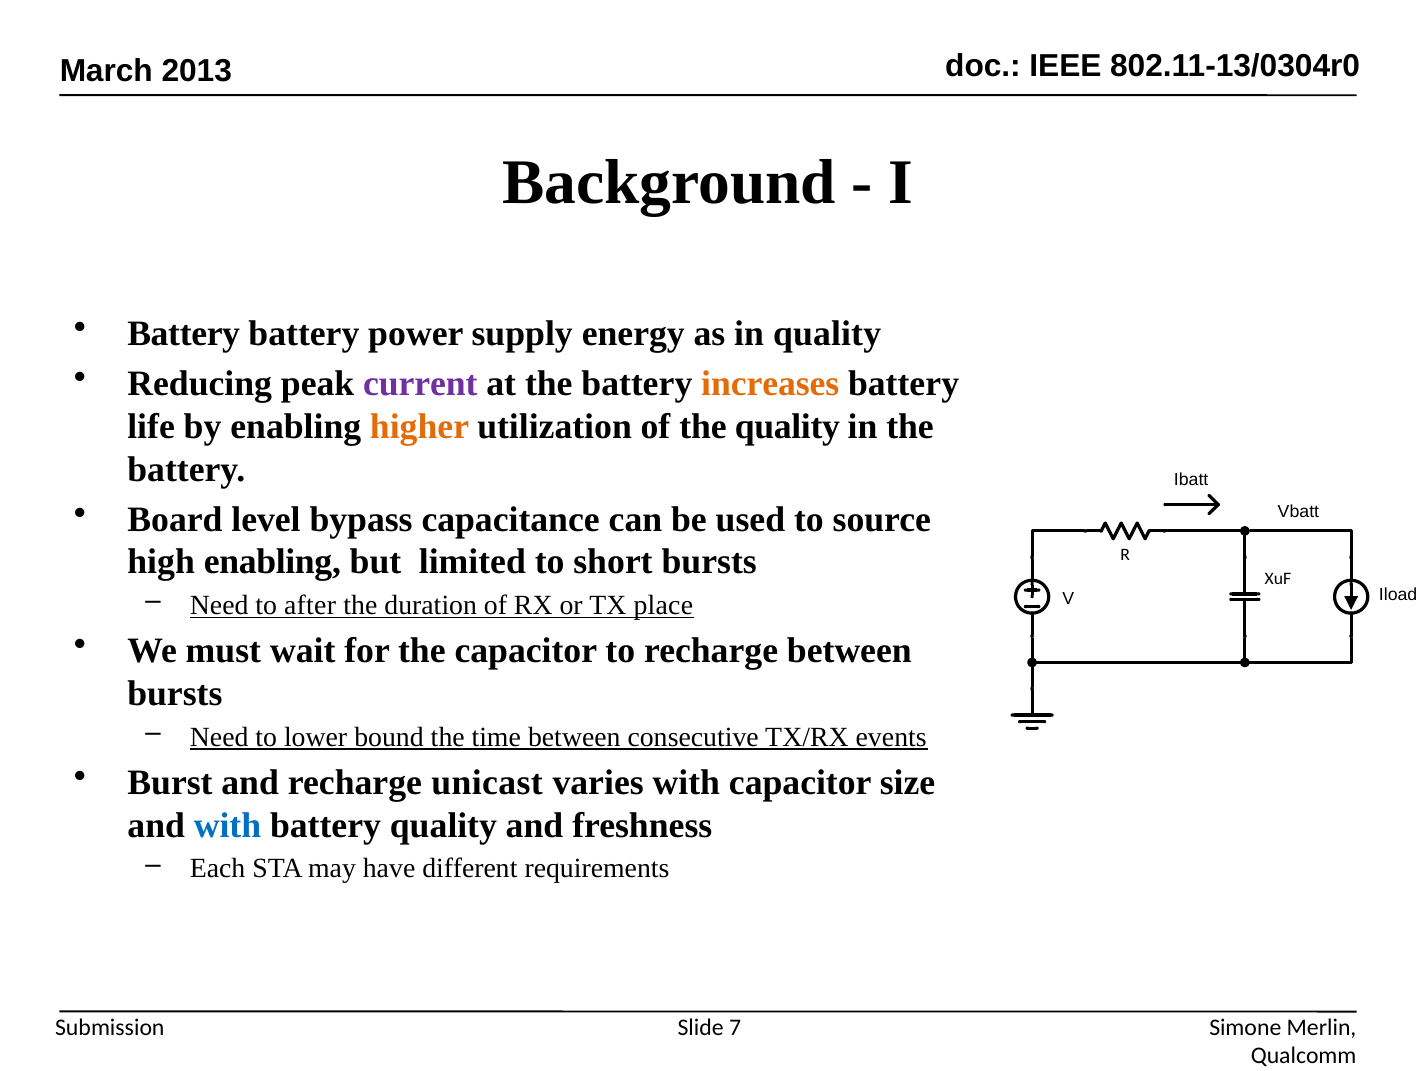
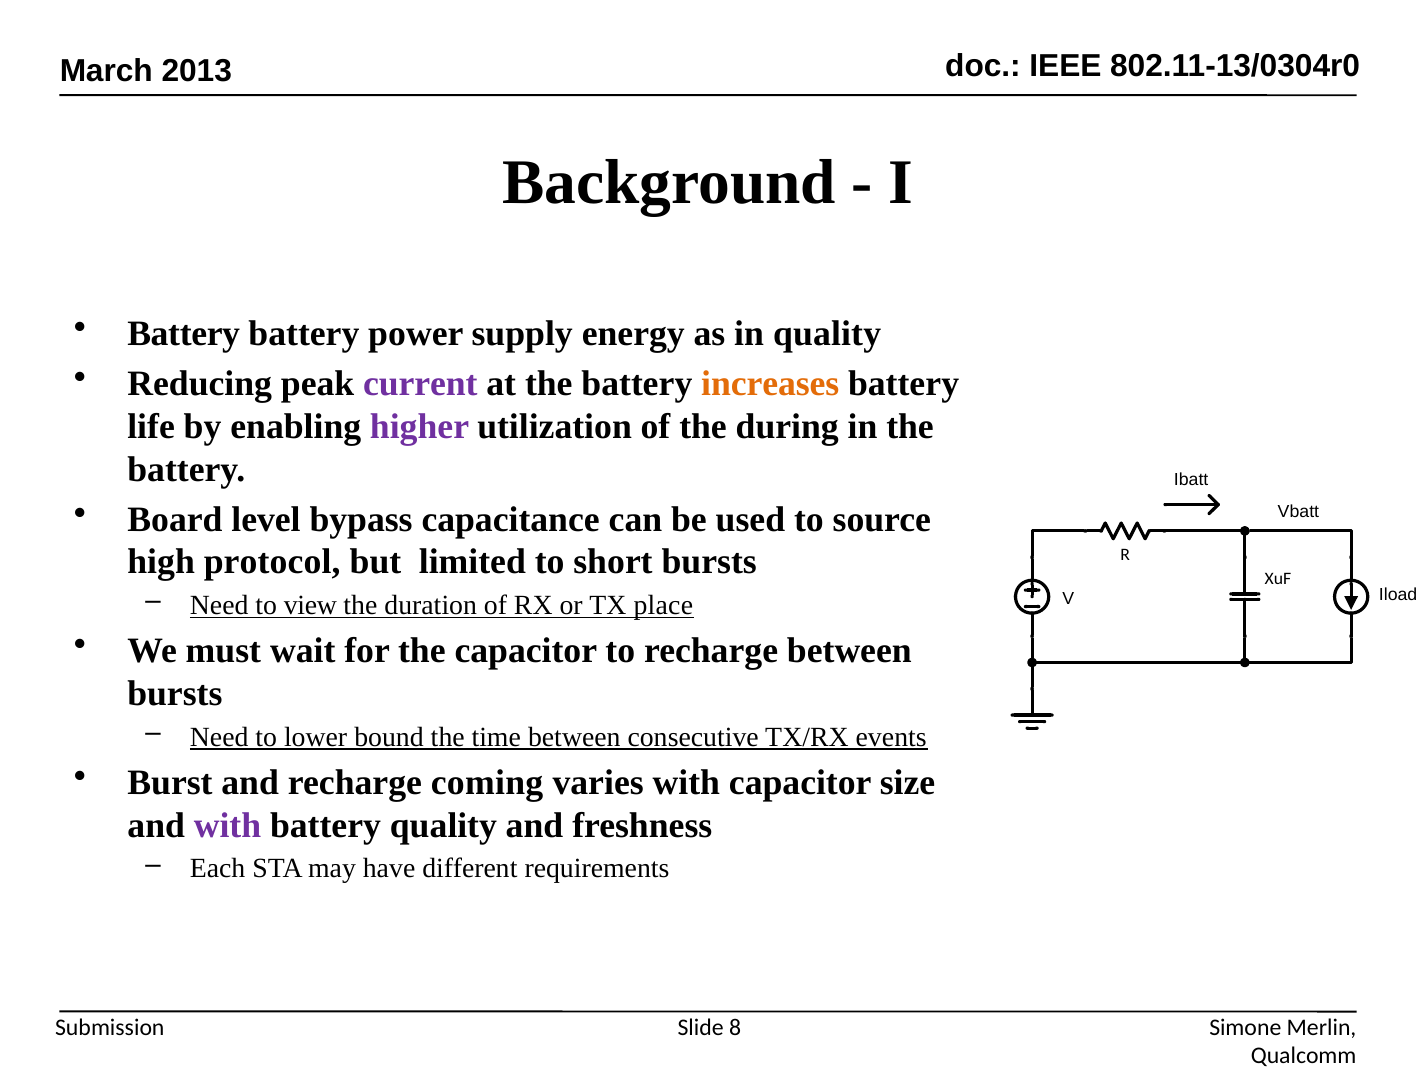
higher colour: orange -> purple
the quality: quality -> during
high enabling: enabling -> protocol
after: after -> view
unicast: unicast -> coming
with at (228, 826) colour: blue -> purple
7: 7 -> 8
